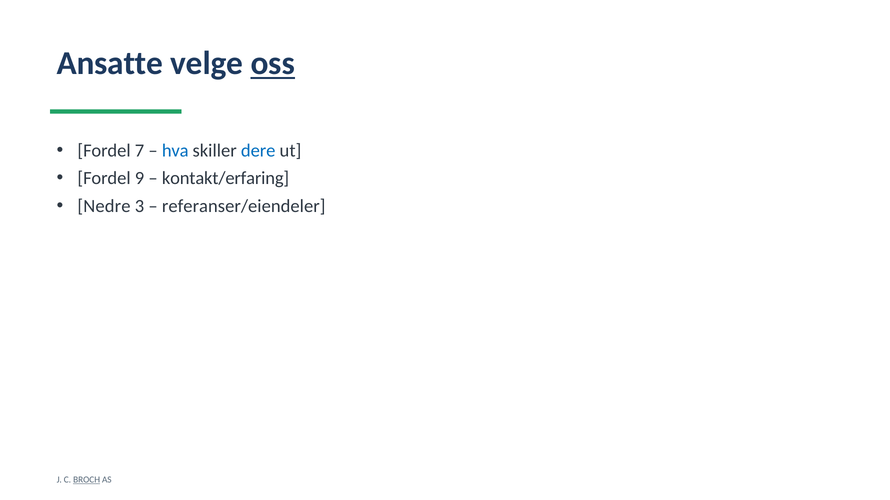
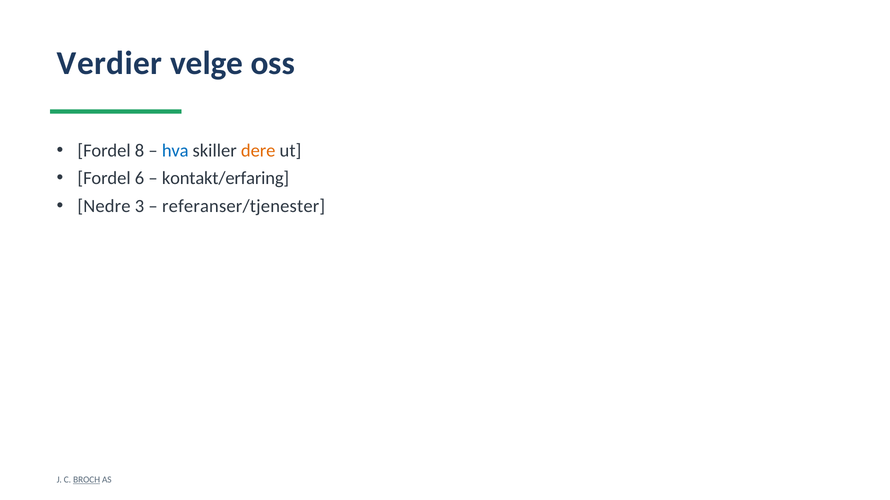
Ansatte: Ansatte -> Verdier
oss underline: present -> none
7: 7 -> 8
dere colour: blue -> orange
9: 9 -> 6
referanser/eiendeler: referanser/eiendeler -> referanser/tjenester
